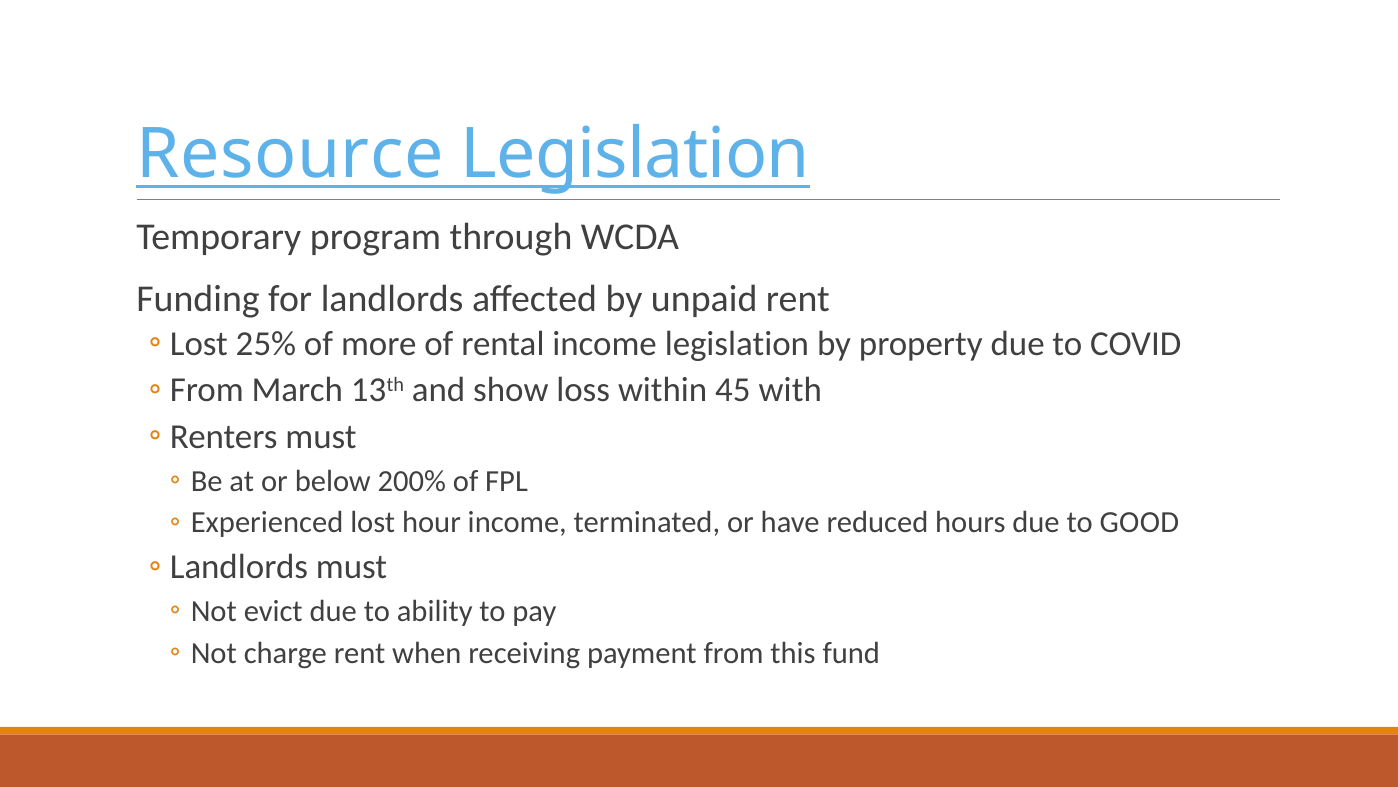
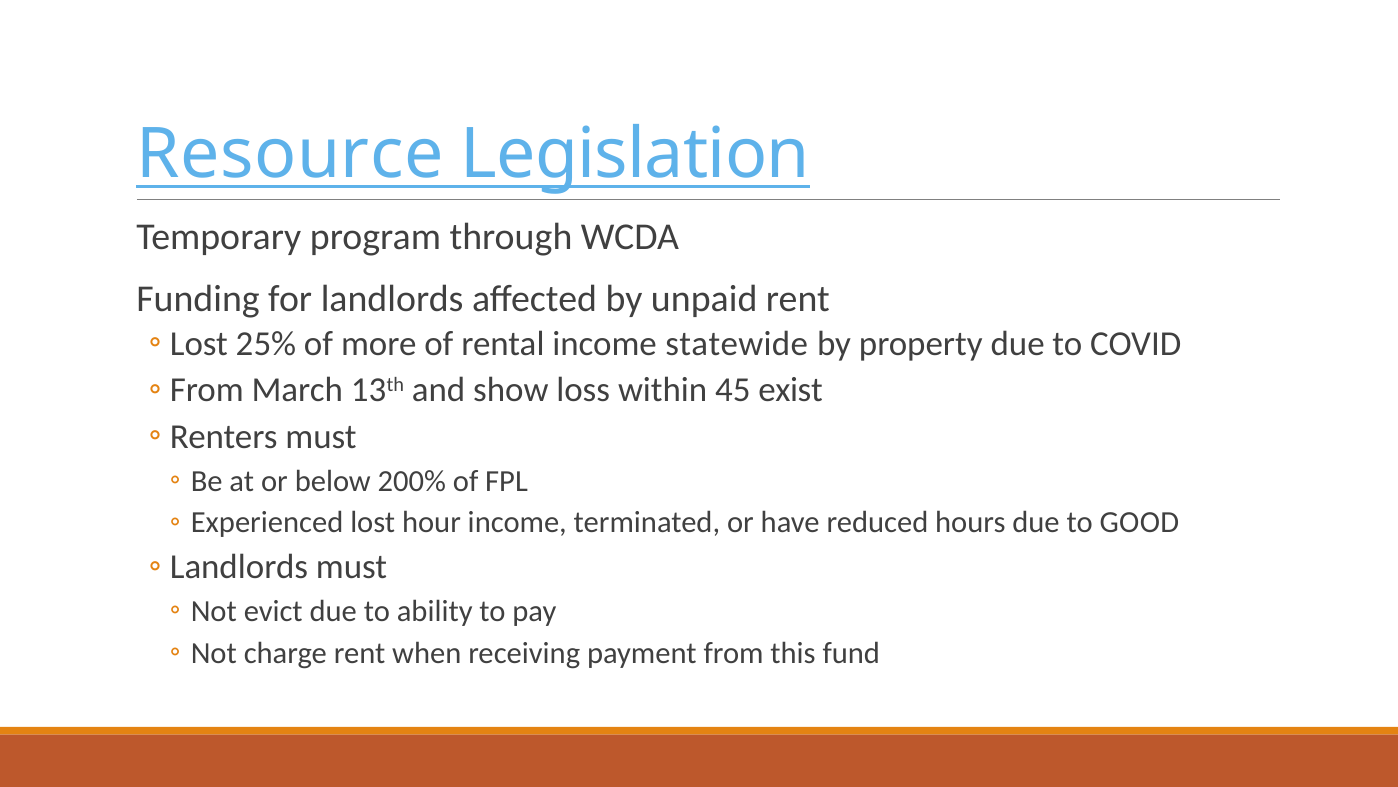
income legislation: legislation -> statewide
with: with -> exist
